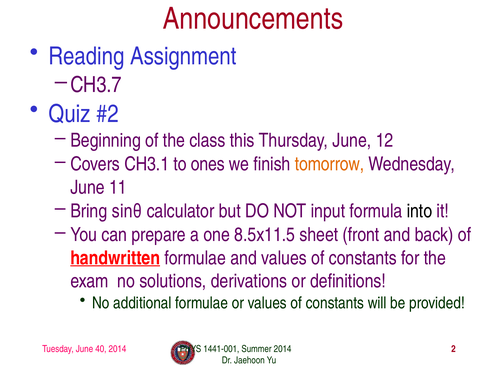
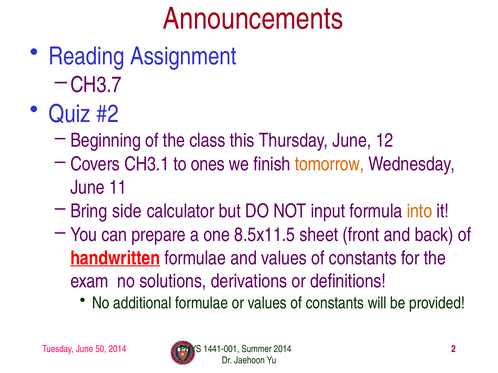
sinθ: sinθ -> side
into colour: black -> orange
40: 40 -> 50
